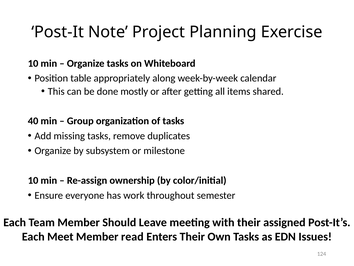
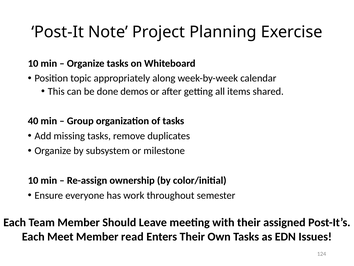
table: table -> topic
mostly: mostly -> demos
